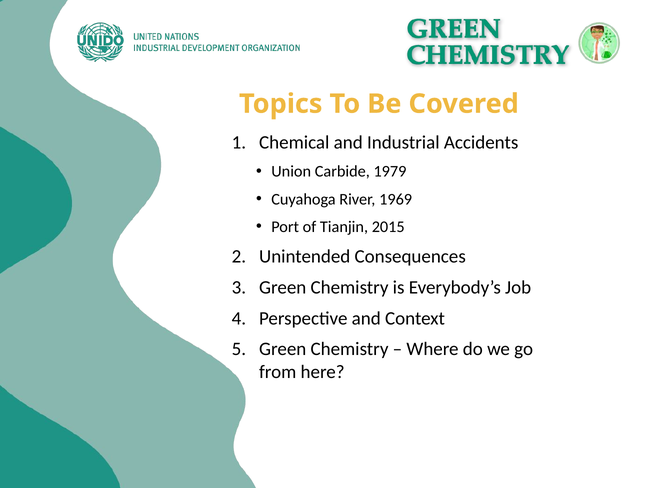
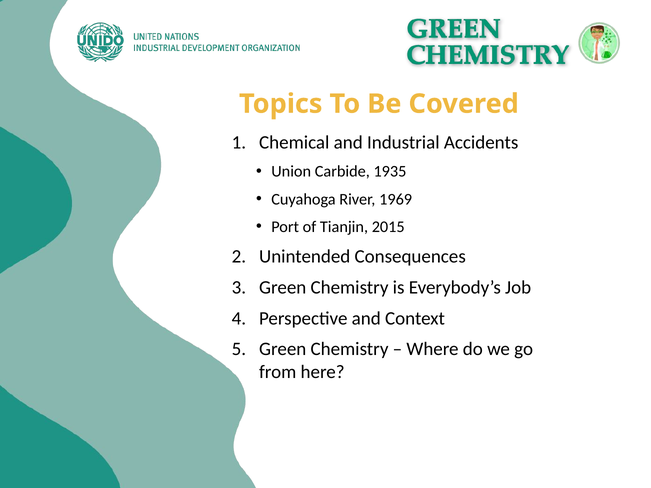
1979: 1979 -> 1935
